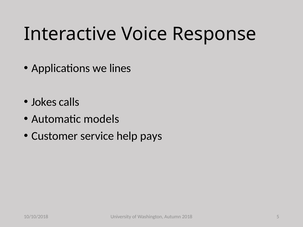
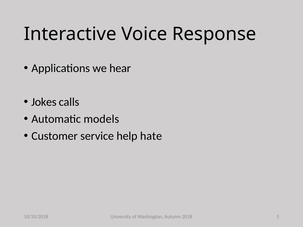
lines: lines -> hear
pays: pays -> hate
